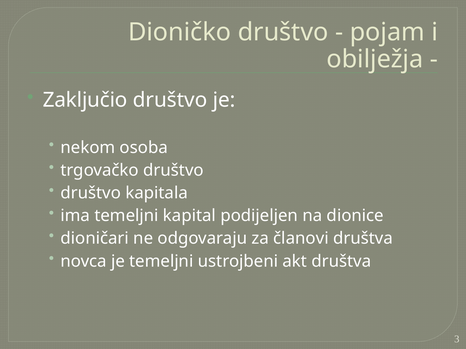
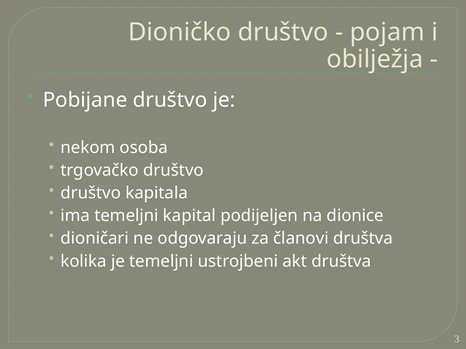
Zaključio: Zaključio -> Pobijane
novca: novca -> kolika
